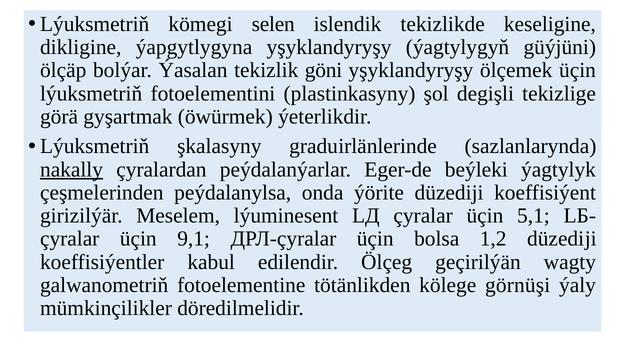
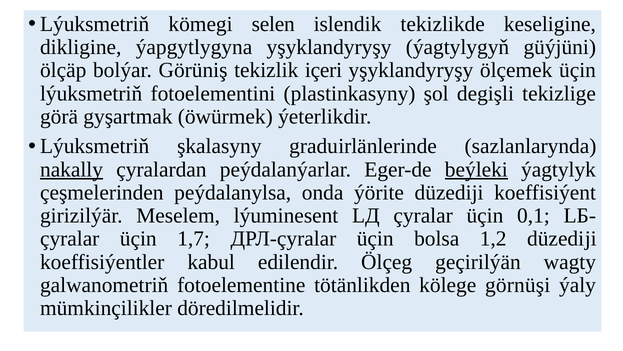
Ýasalan: Ýasalan -> Görüniş
göni: göni -> içeri
beýleki underline: none -> present
5,1: 5,1 -> 0,1
9,1: 9,1 -> 1,7
